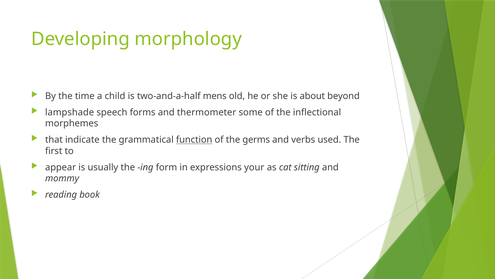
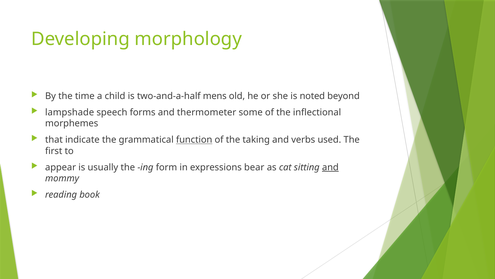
about: about -> noted
germs: germs -> taking
your: your -> bear
and at (330, 167) underline: none -> present
